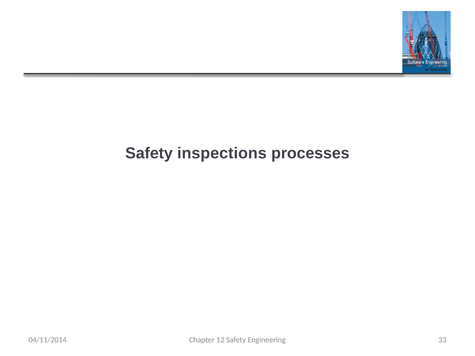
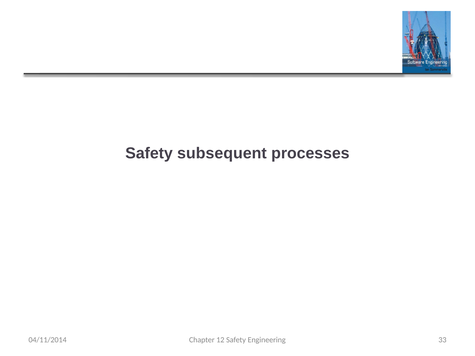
inspections: inspections -> subsequent
